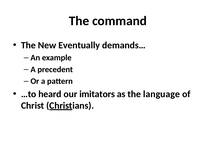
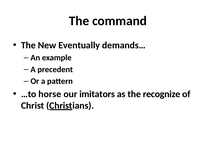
heard: heard -> horse
language: language -> recognize
